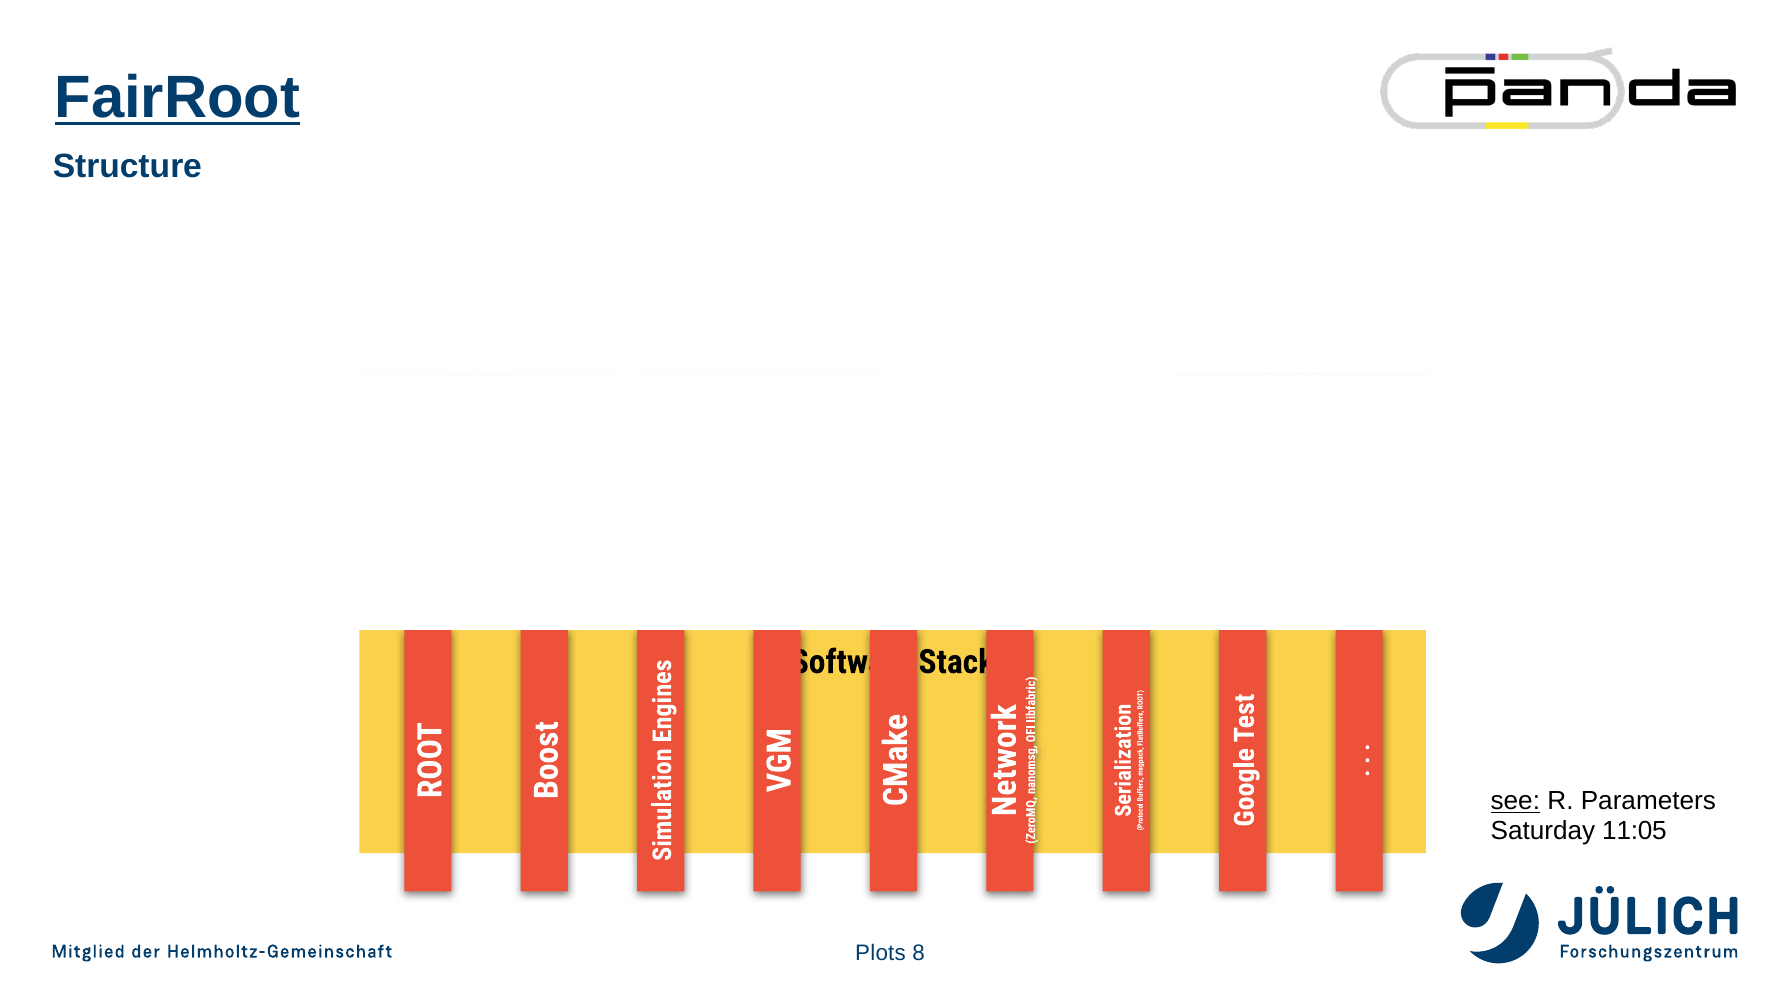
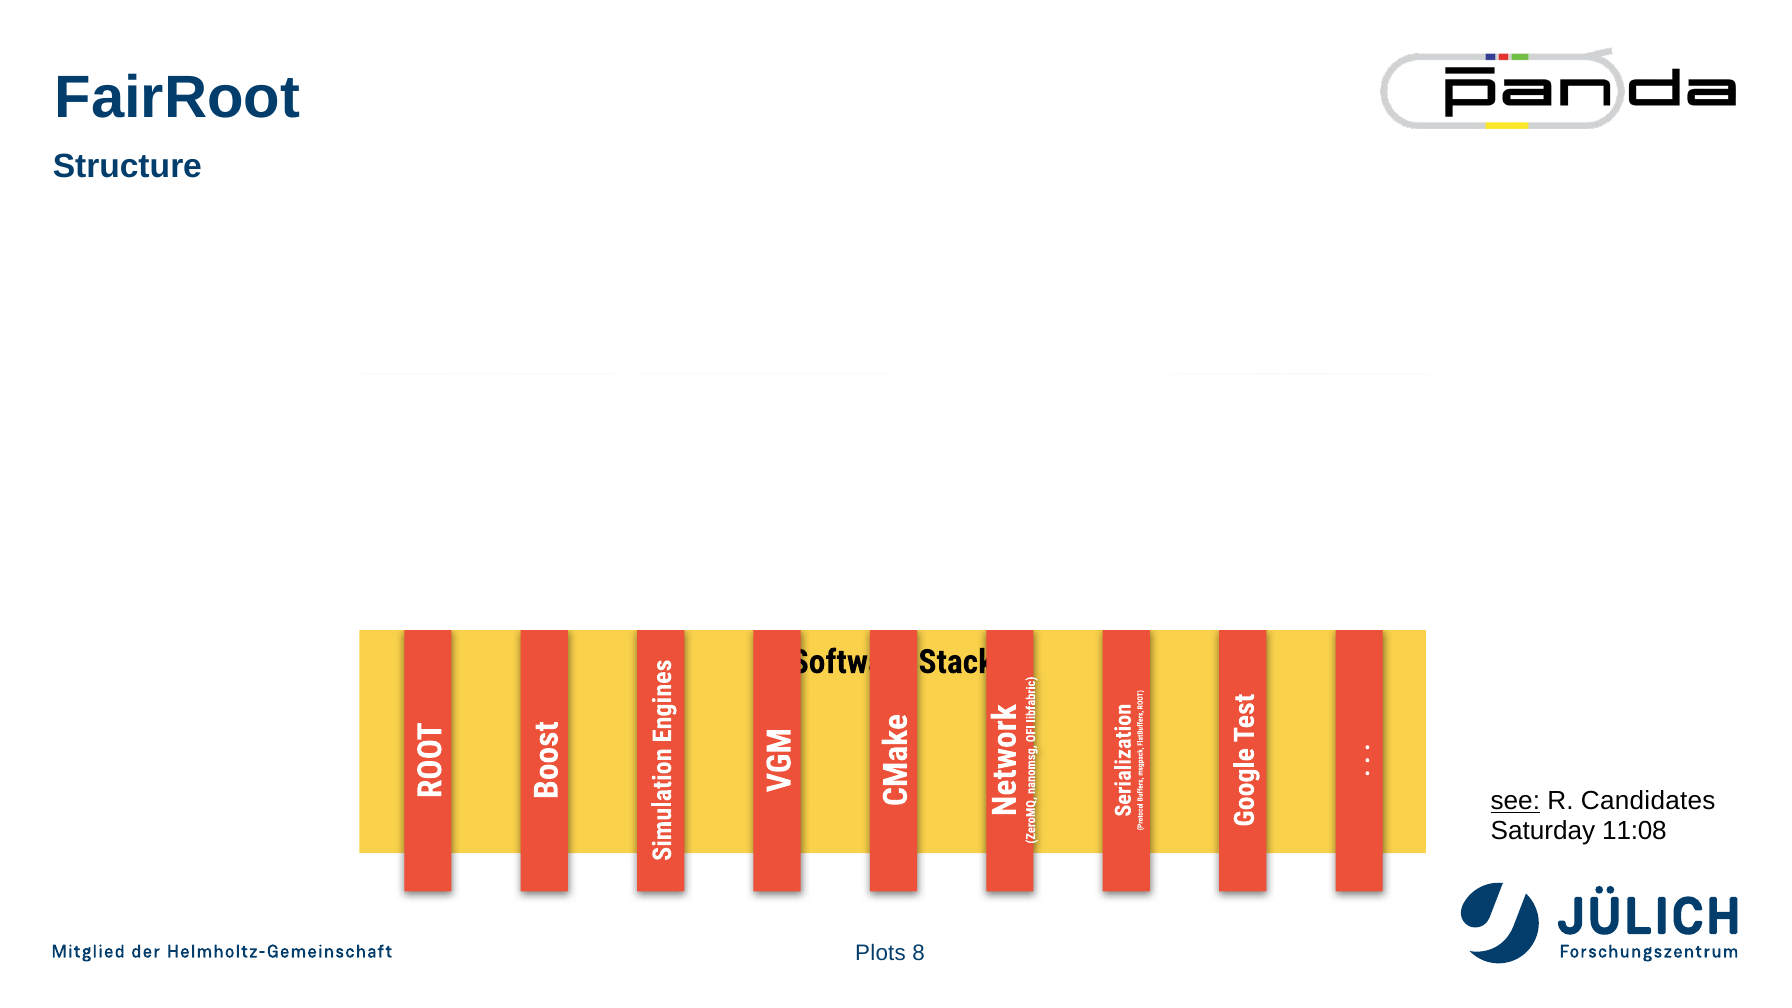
FairRoot at (177, 98) underline: present -> none
Parameters: Parameters -> Candidates
11:05: 11:05 -> 11:08
